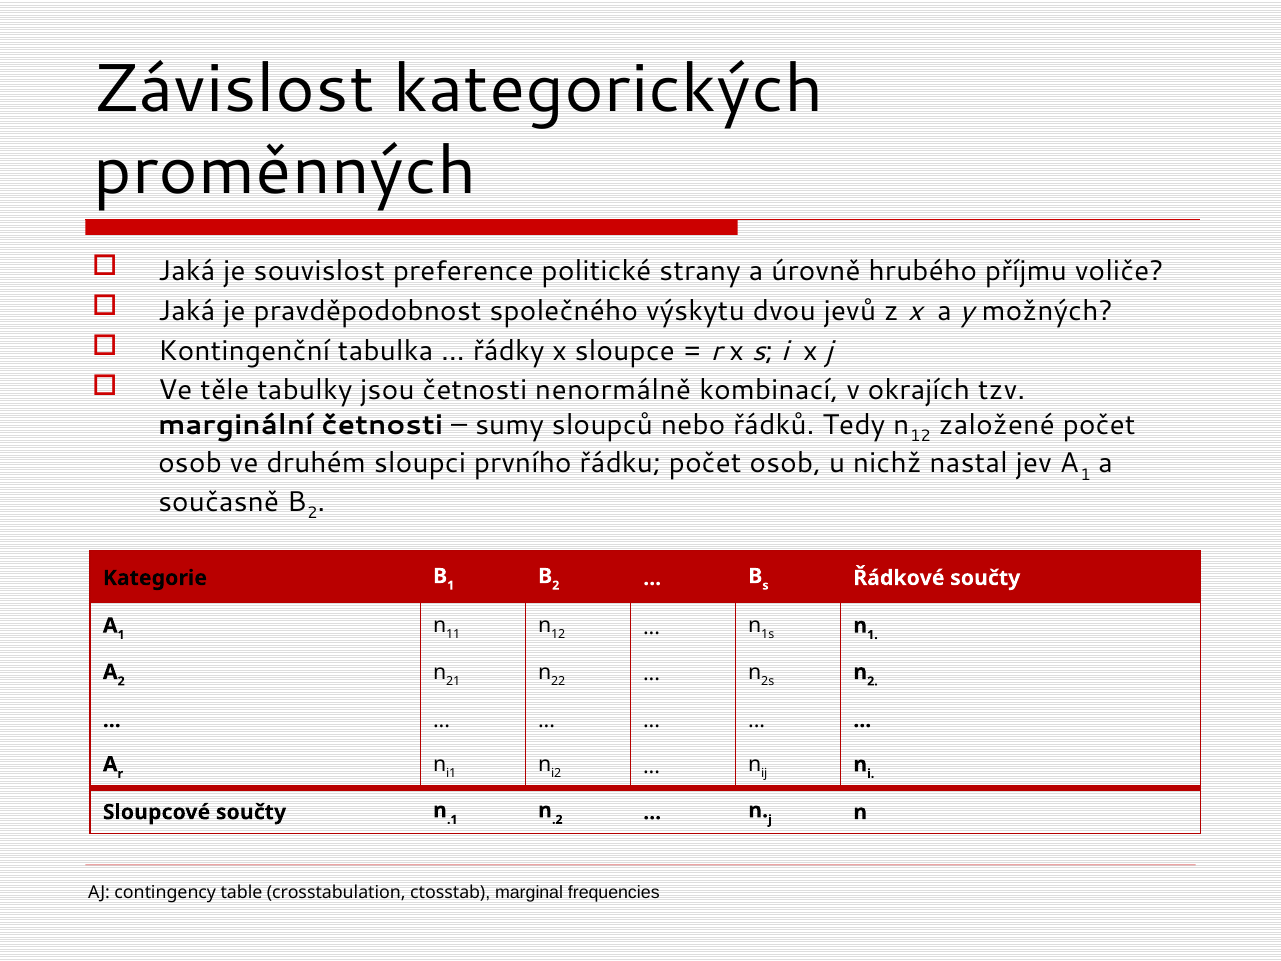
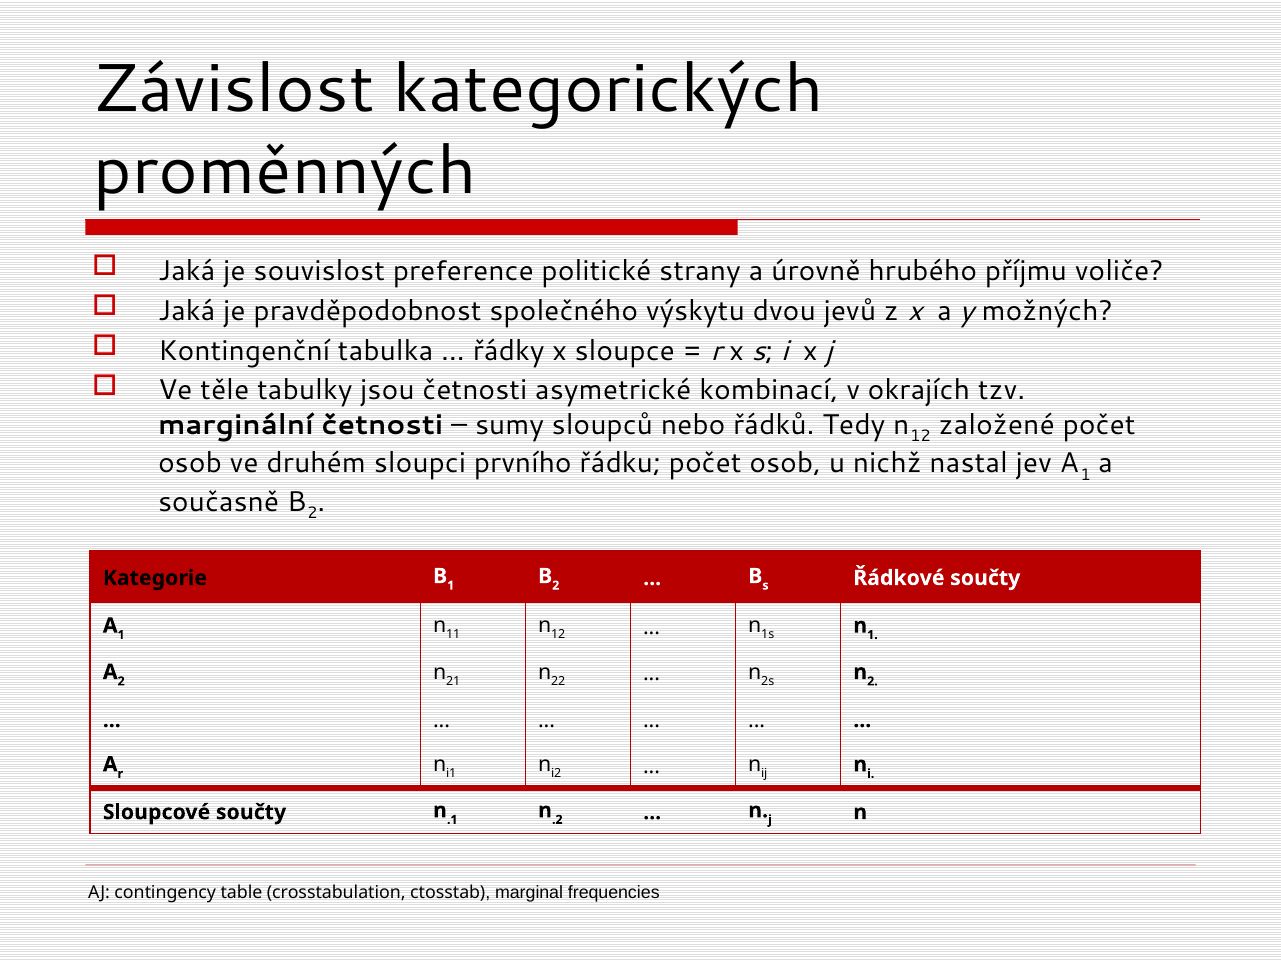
nenormálně: nenormálně -> asymetrické
